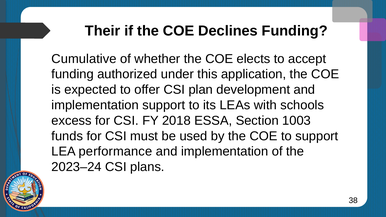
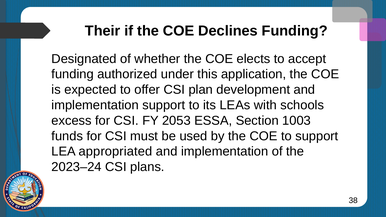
Cumulative: Cumulative -> Designated
2018: 2018 -> 2053
performance: performance -> appropriated
